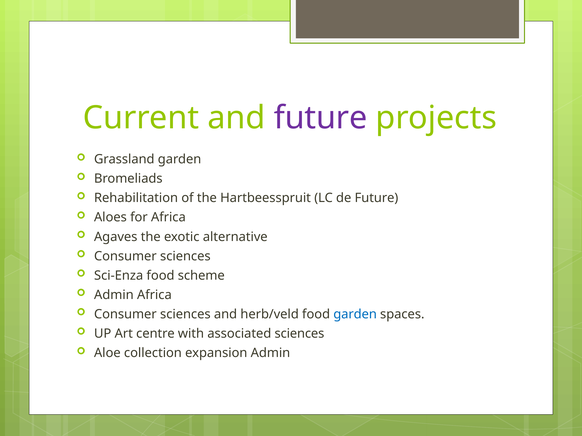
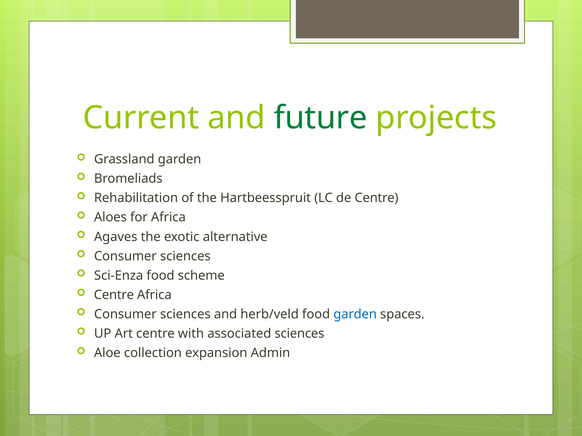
future at (321, 118) colour: purple -> green
de Future: Future -> Centre
Admin at (114, 295): Admin -> Centre
